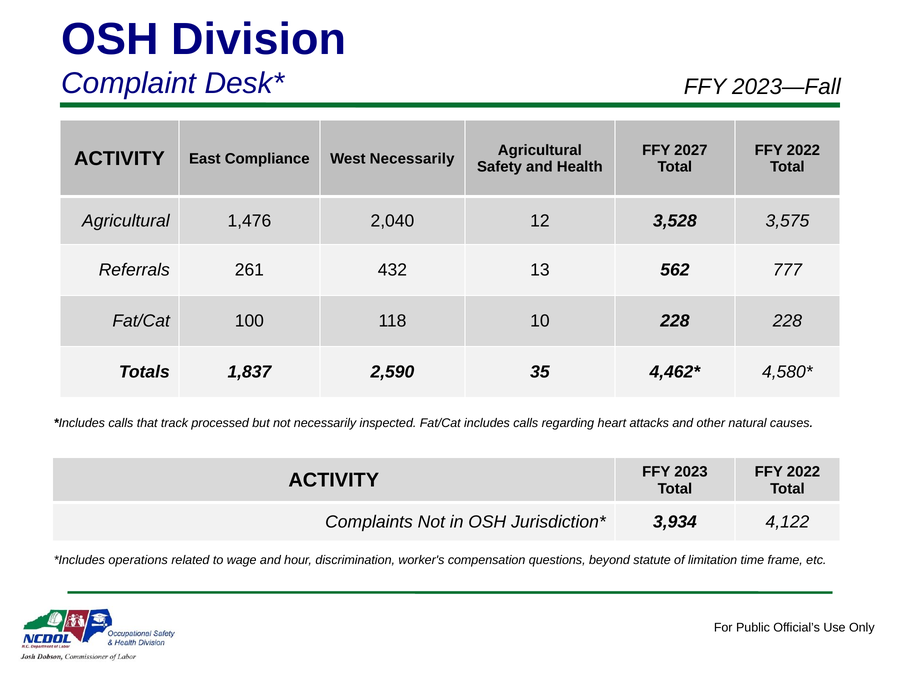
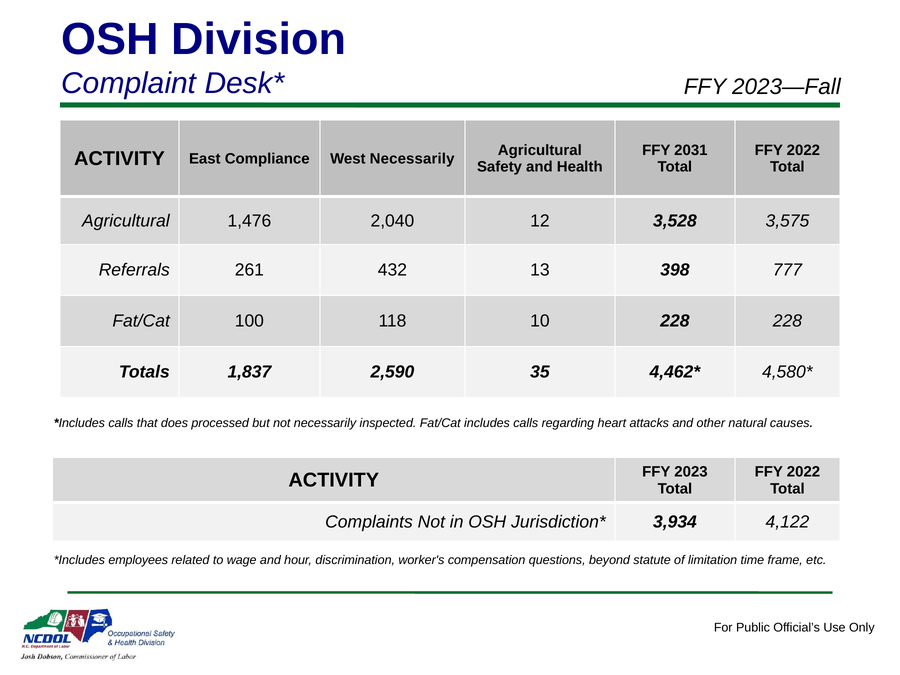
2027: 2027 -> 2031
562: 562 -> 398
track: track -> does
operations: operations -> employees
